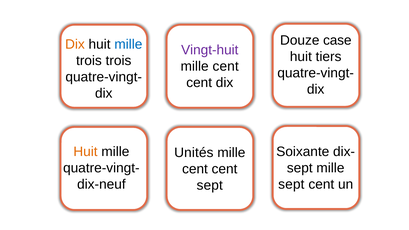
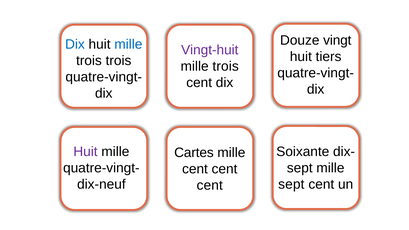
case: case -> vingt
Dix at (75, 44) colour: orange -> blue
cent at (226, 66): cent -> trois
Huit at (85, 152) colour: orange -> purple
Unités: Unités -> Cartes
sept at (210, 185): sept -> cent
